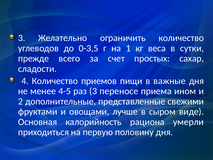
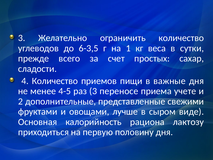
0-3,5: 0-3,5 -> 6-3,5
ином: ином -> учете
умерли: умерли -> лактозу
